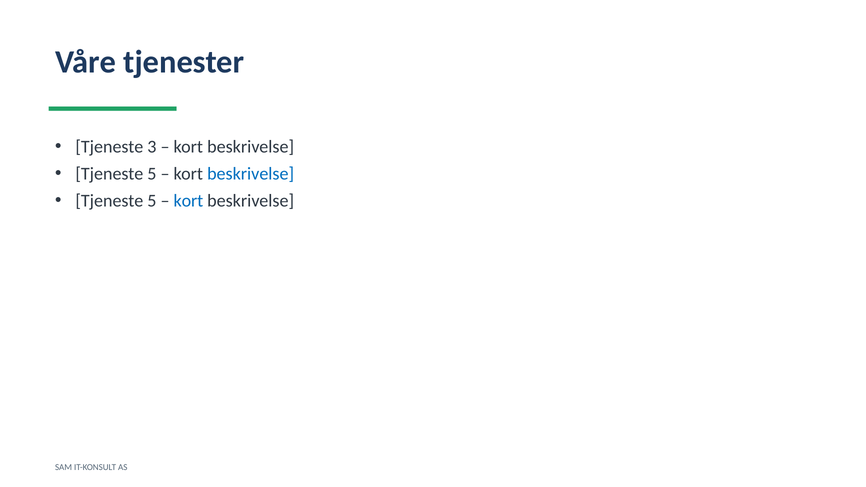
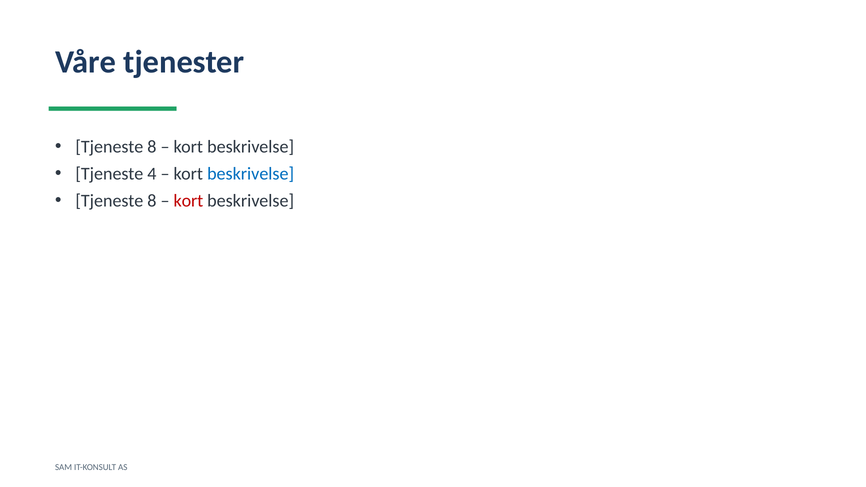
3 at (152, 147): 3 -> 8
5 at (152, 174): 5 -> 4
5 at (152, 201): 5 -> 8
kort at (188, 201) colour: blue -> red
